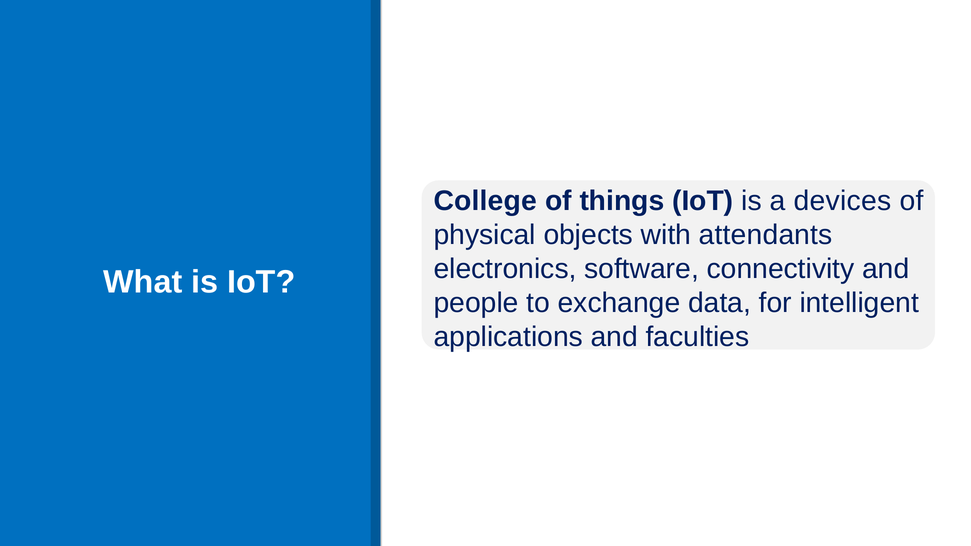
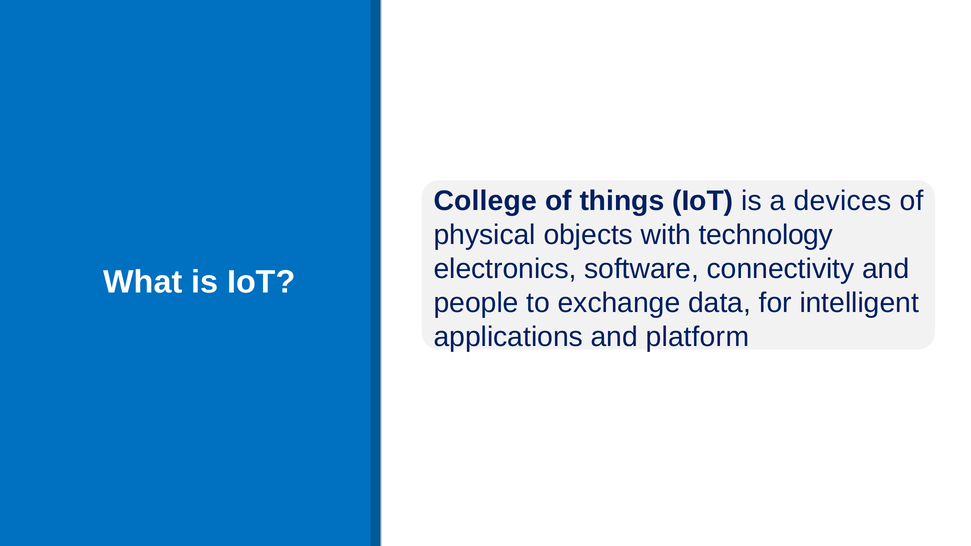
attendants: attendants -> technology
faculties: faculties -> platform
